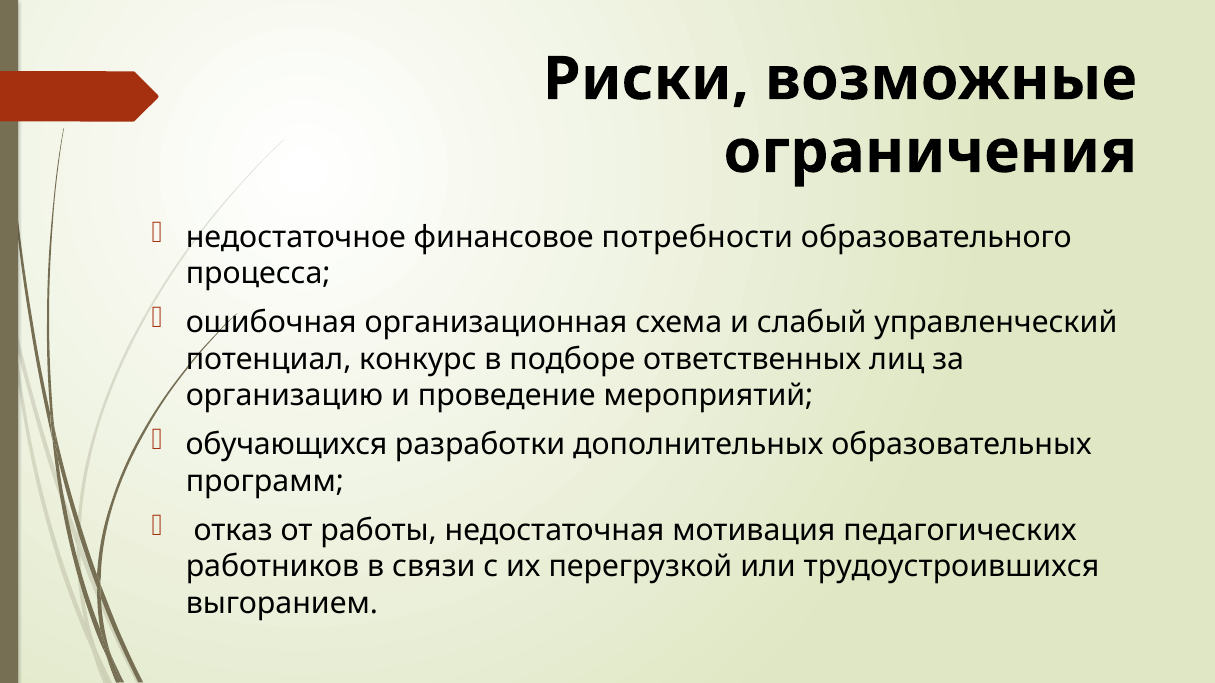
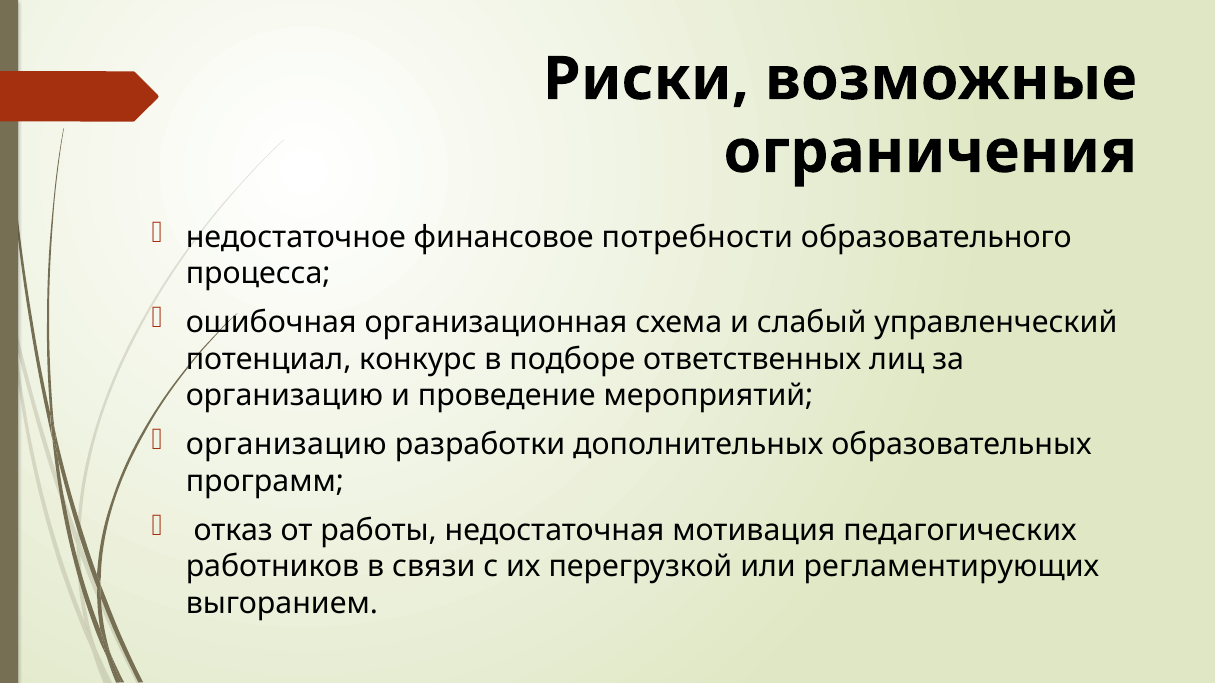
обучающихся at (287, 445): обучающихся -> организацию
трудоустроившихся: трудоустроившихся -> регламентирующих
